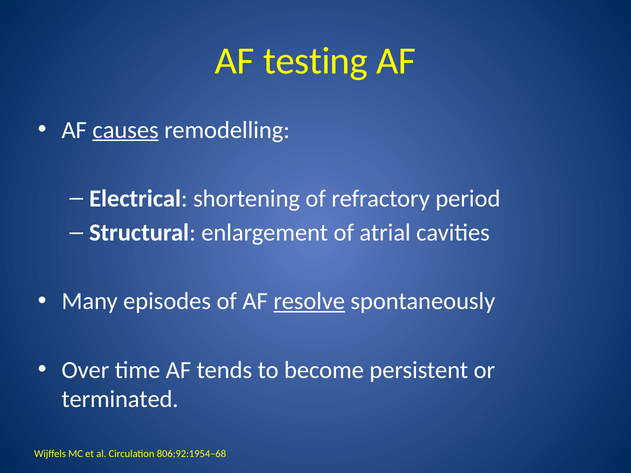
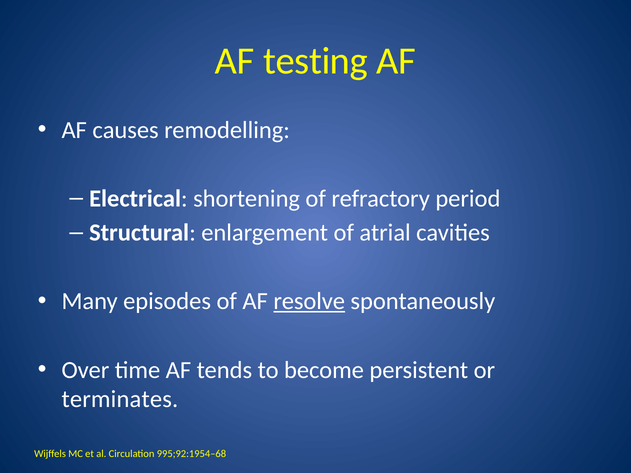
causes underline: present -> none
terminated: terminated -> terminates
806;92:1954–68: 806;92:1954–68 -> 995;92:1954–68
